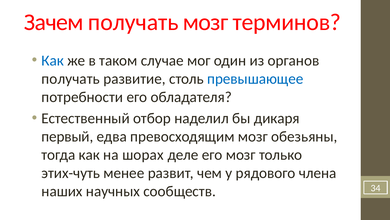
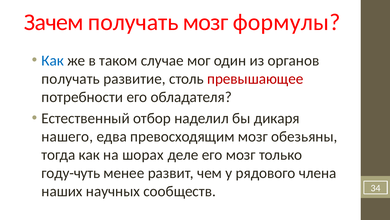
терминов: терминов -> формулы
превышающее colour: blue -> red
первый: первый -> нашего
этих-чуть: этих-чуть -> году-чуть
